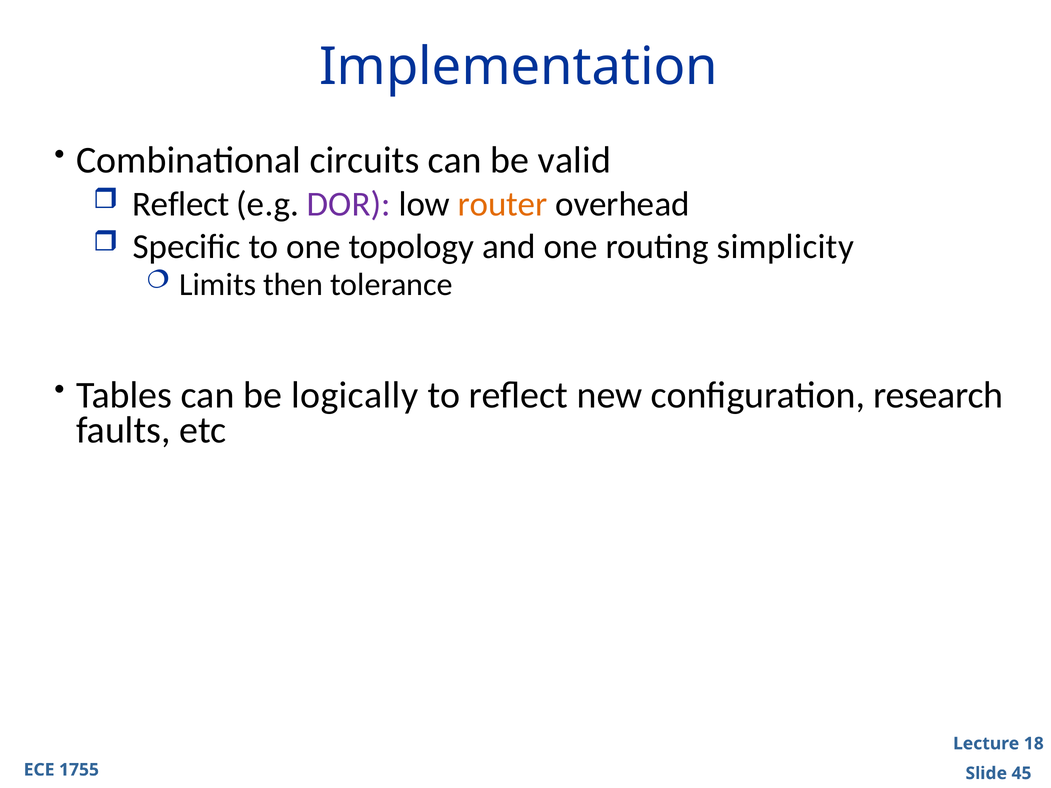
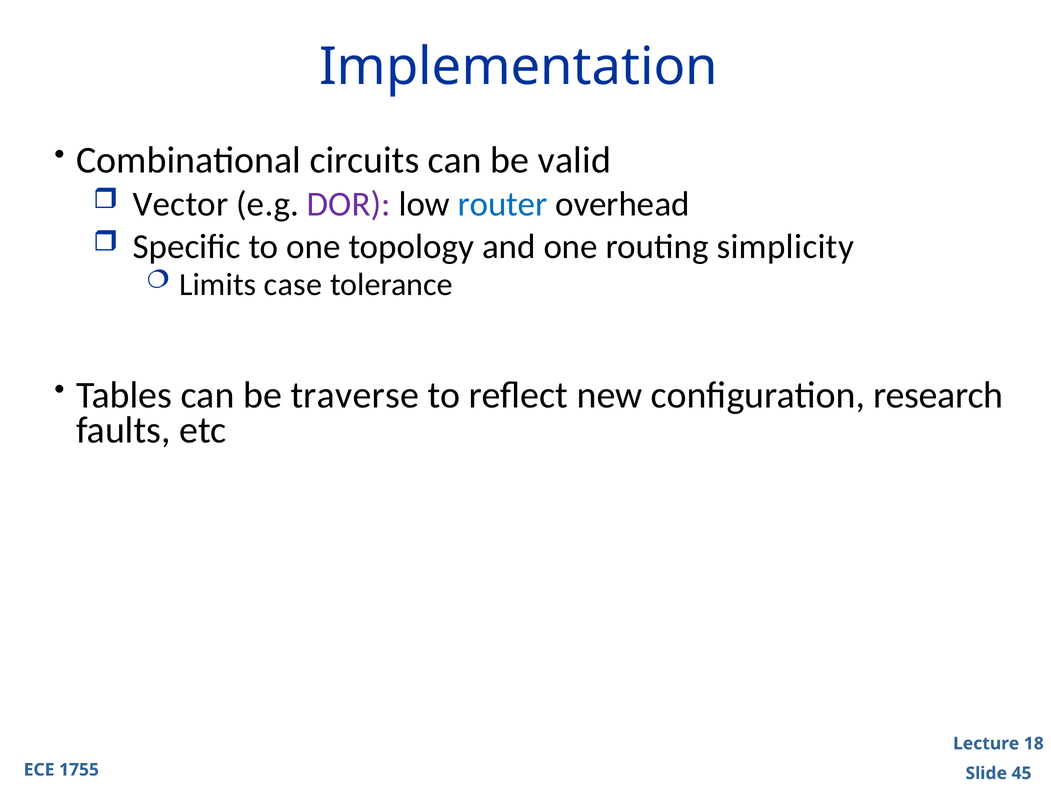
Reflect at (181, 204): Reflect -> Vector
router colour: orange -> blue
then: then -> case
logically: logically -> traverse
